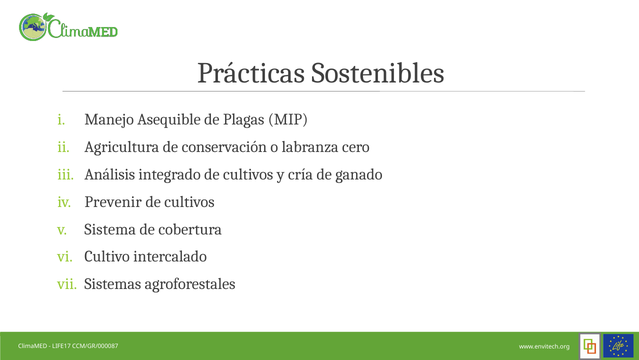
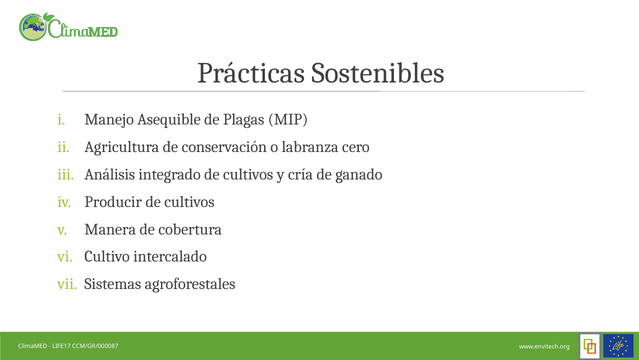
Prevenir: Prevenir -> Producir
Sistema: Sistema -> Manera
